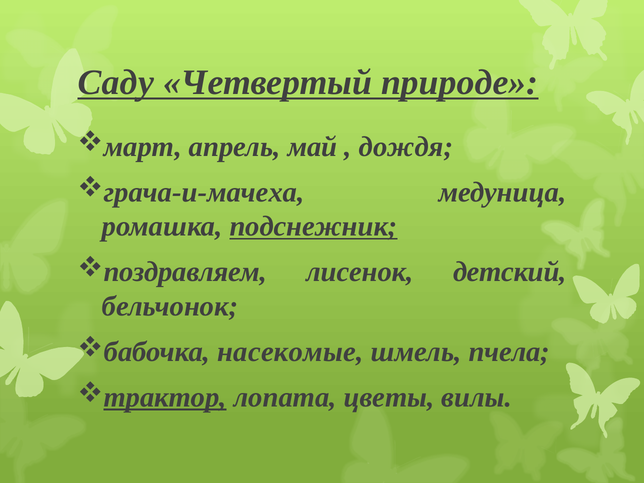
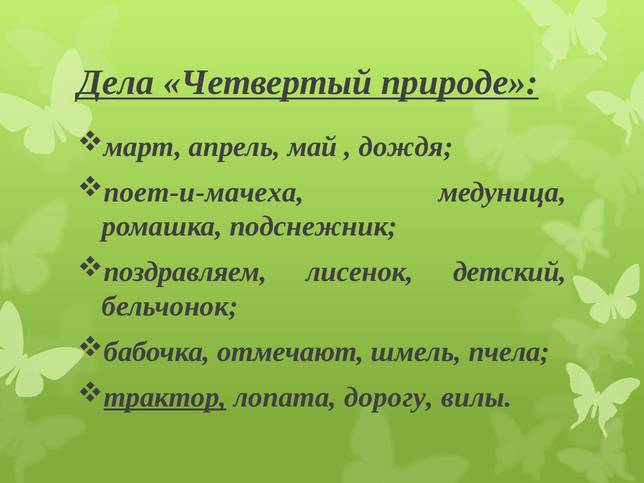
Саду: Саду -> Дела
грача-и-мачеха: грача-и-мачеха -> поет-и-мачеха
подснежник underline: present -> none
насекомые: насекомые -> отмечают
цветы: цветы -> дорогу
